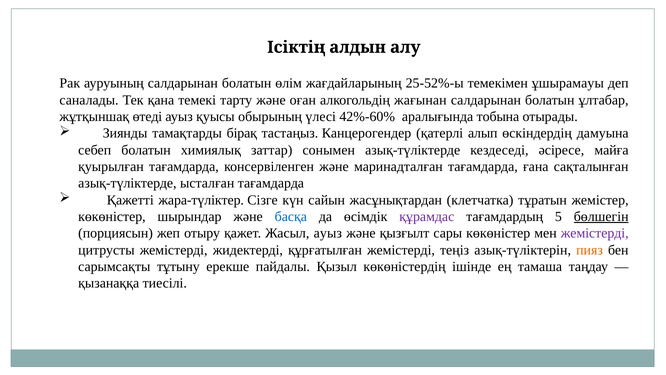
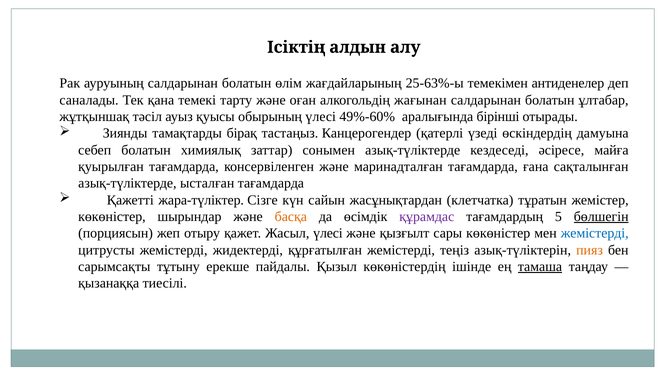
25-52%-ы: 25-52%-ы -> 25-63%-ы
ұшырамауы: ұшырамауы -> антиденелер
өтеді: өтеді -> тәсіл
42%-60%: 42%-60% -> 49%-60%
тобына: тобына -> бірінші
алып: алып -> үзеді
басқа colour: blue -> orange
Жасыл ауыз: ауыз -> үлесі
жемістерді at (595, 233) colour: purple -> blue
тамаша underline: none -> present
